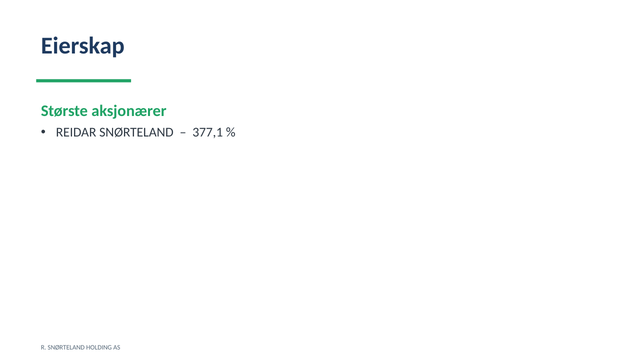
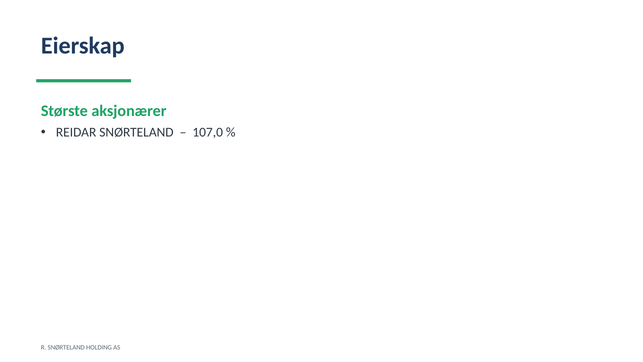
377,1: 377,1 -> 107,0
